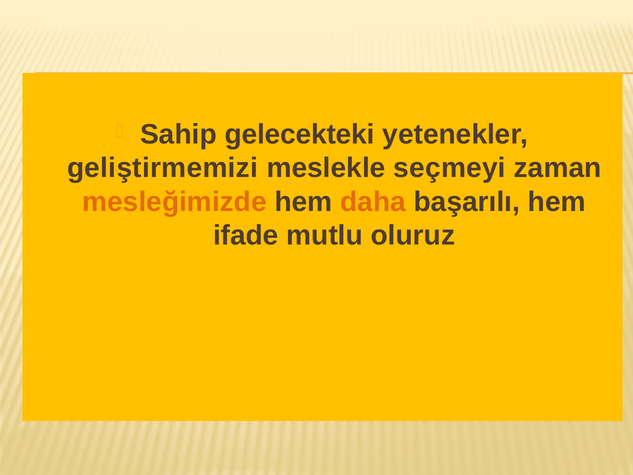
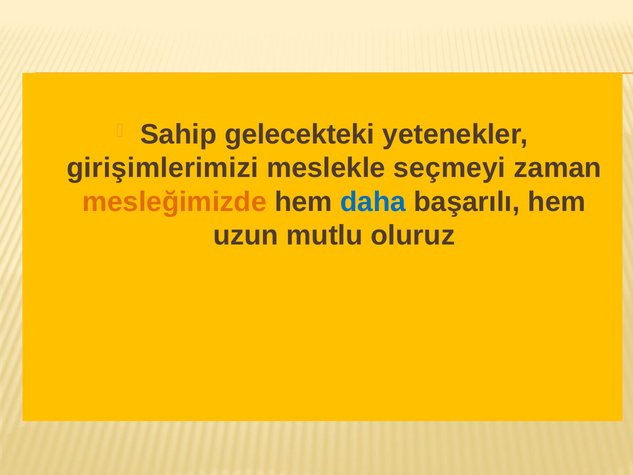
geliştirmemizi: geliştirmemizi -> girişimlerimizi
daha colour: orange -> blue
ifade: ifade -> uzun
